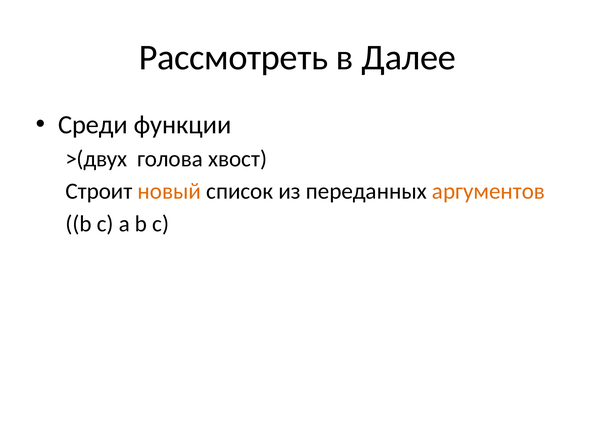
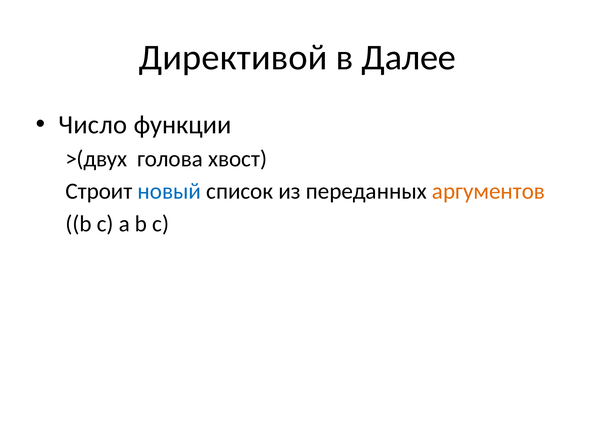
Рассмотреть: Рассмотреть -> Директивой
Среди: Среди -> Число
новый colour: orange -> blue
